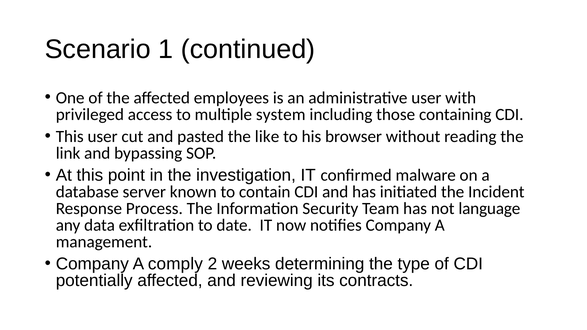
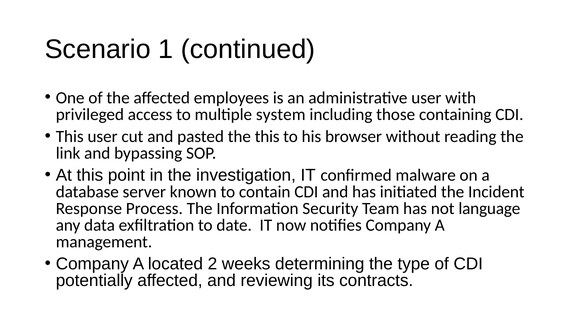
the like: like -> this
comply: comply -> located
